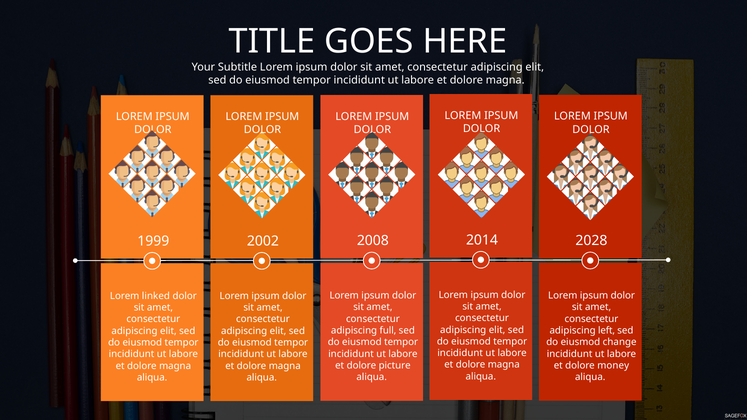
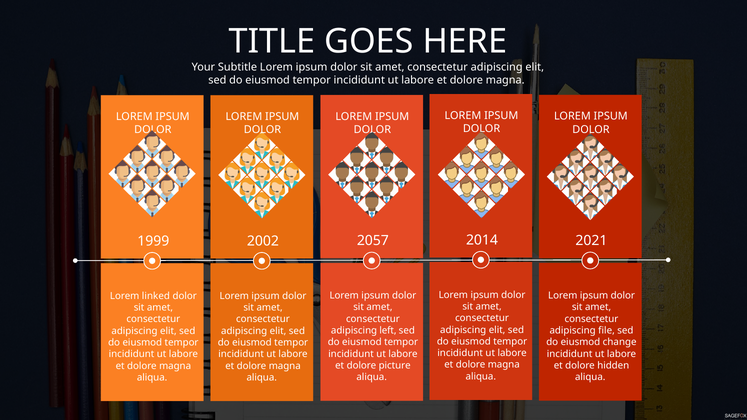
2028: 2028 -> 2021
2008: 2008 -> 2057
left: left -> file
full: full -> left
money: money -> hidden
